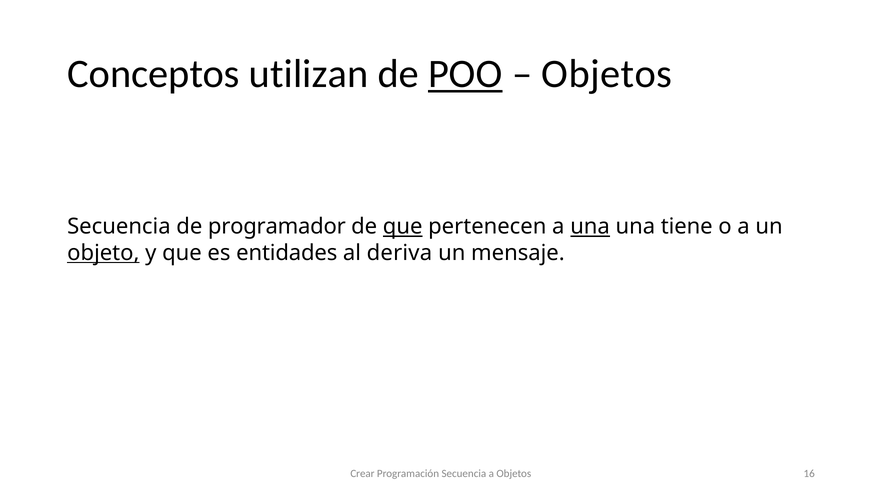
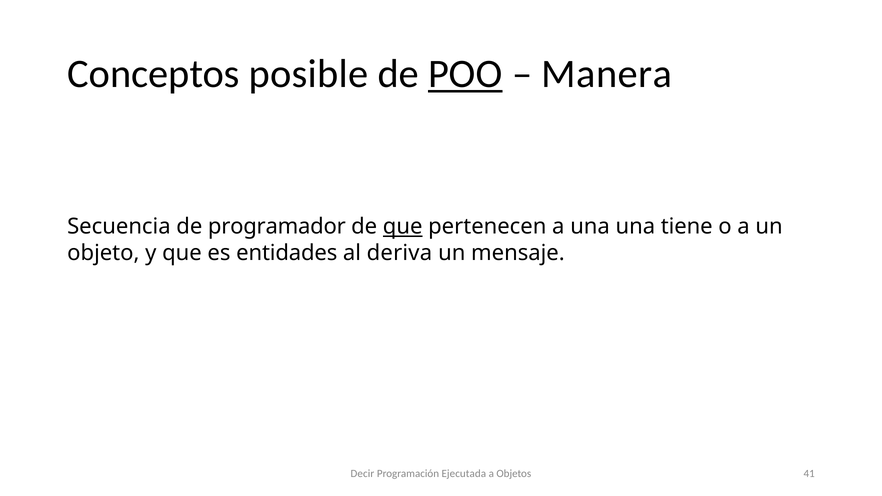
utilizan: utilizan -> posible
Objetos at (607, 74): Objetos -> Manera
una at (590, 227) underline: present -> none
objeto underline: present -> none
Crear: Crear -> Decir
Programación Secuencia: Secuencia -> Ejecutada
16: 16 -> 41
